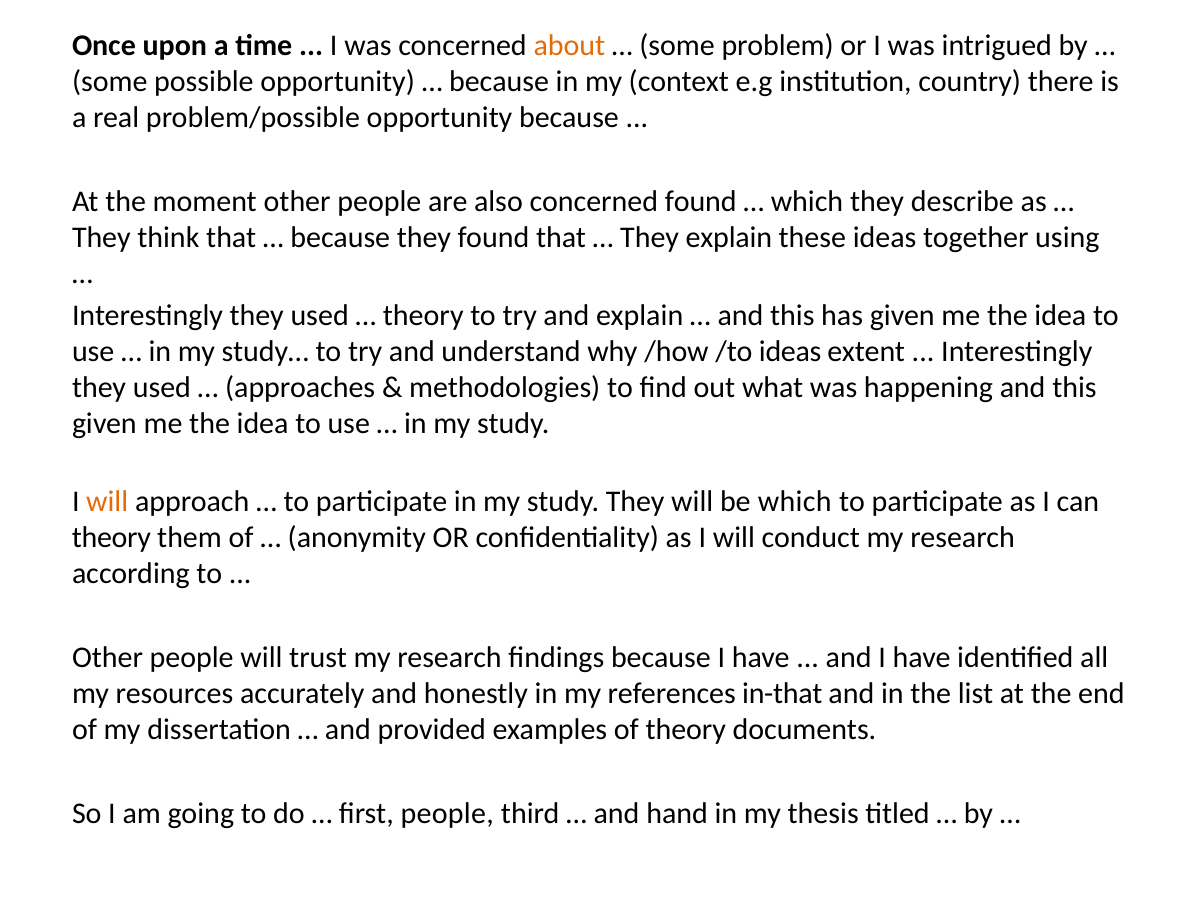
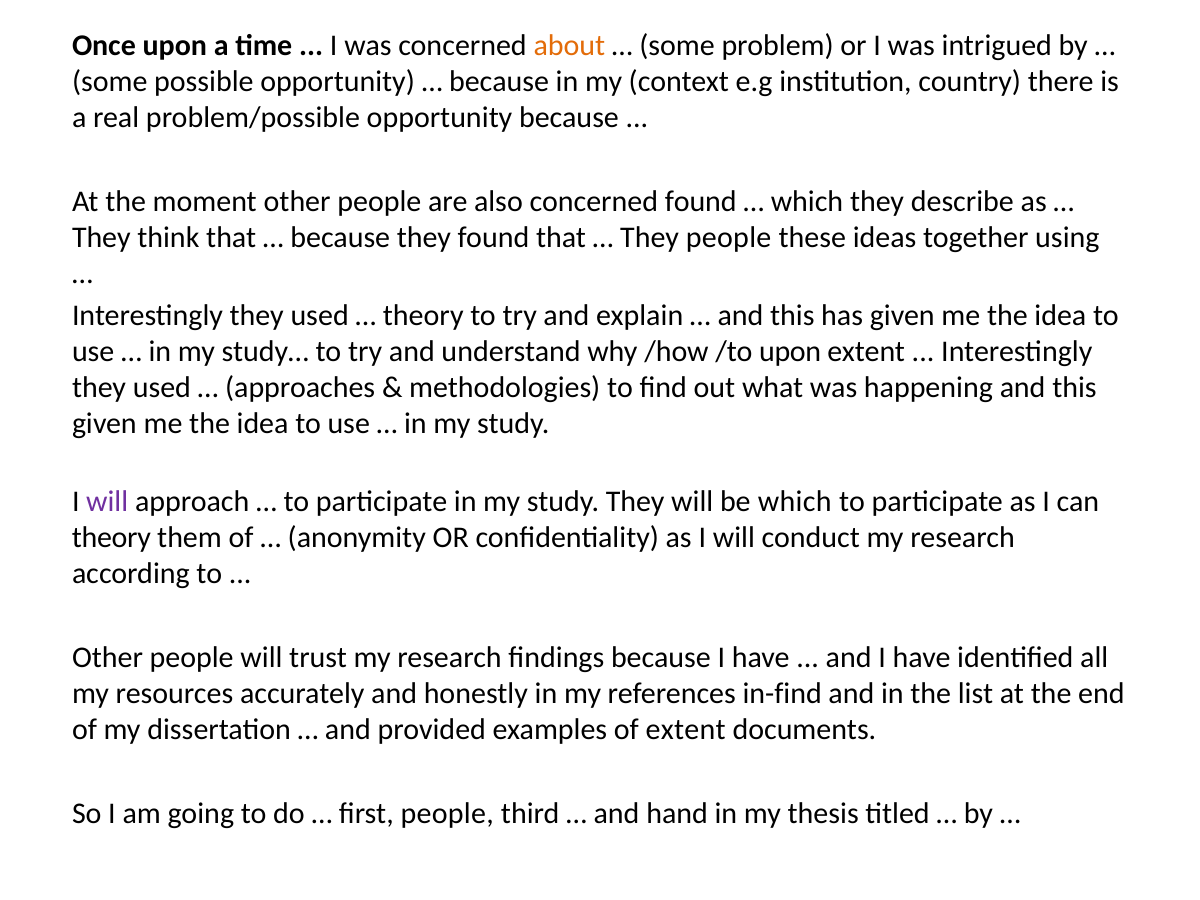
They explain: explain -> people
/to ideas: ideas -> upon
will at (107, 502) colour: orange -> purple
in-that: in-that -> in-find
of theory: theory -> extent
